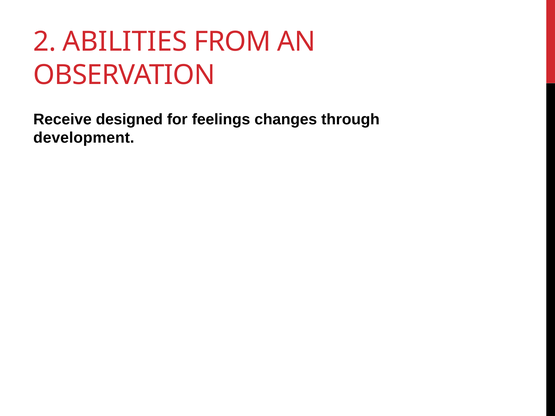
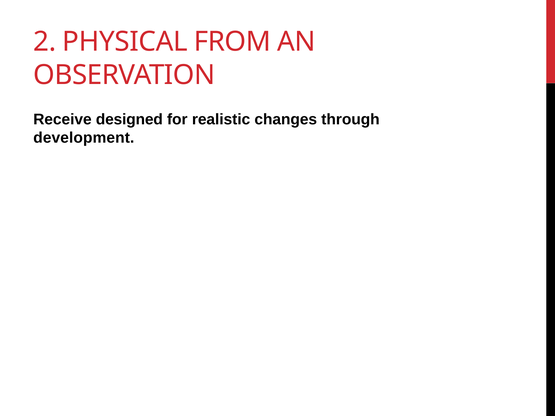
ABILITIES: ABILITIES -> PHYSICAL
feelings: feelings -> realistic
